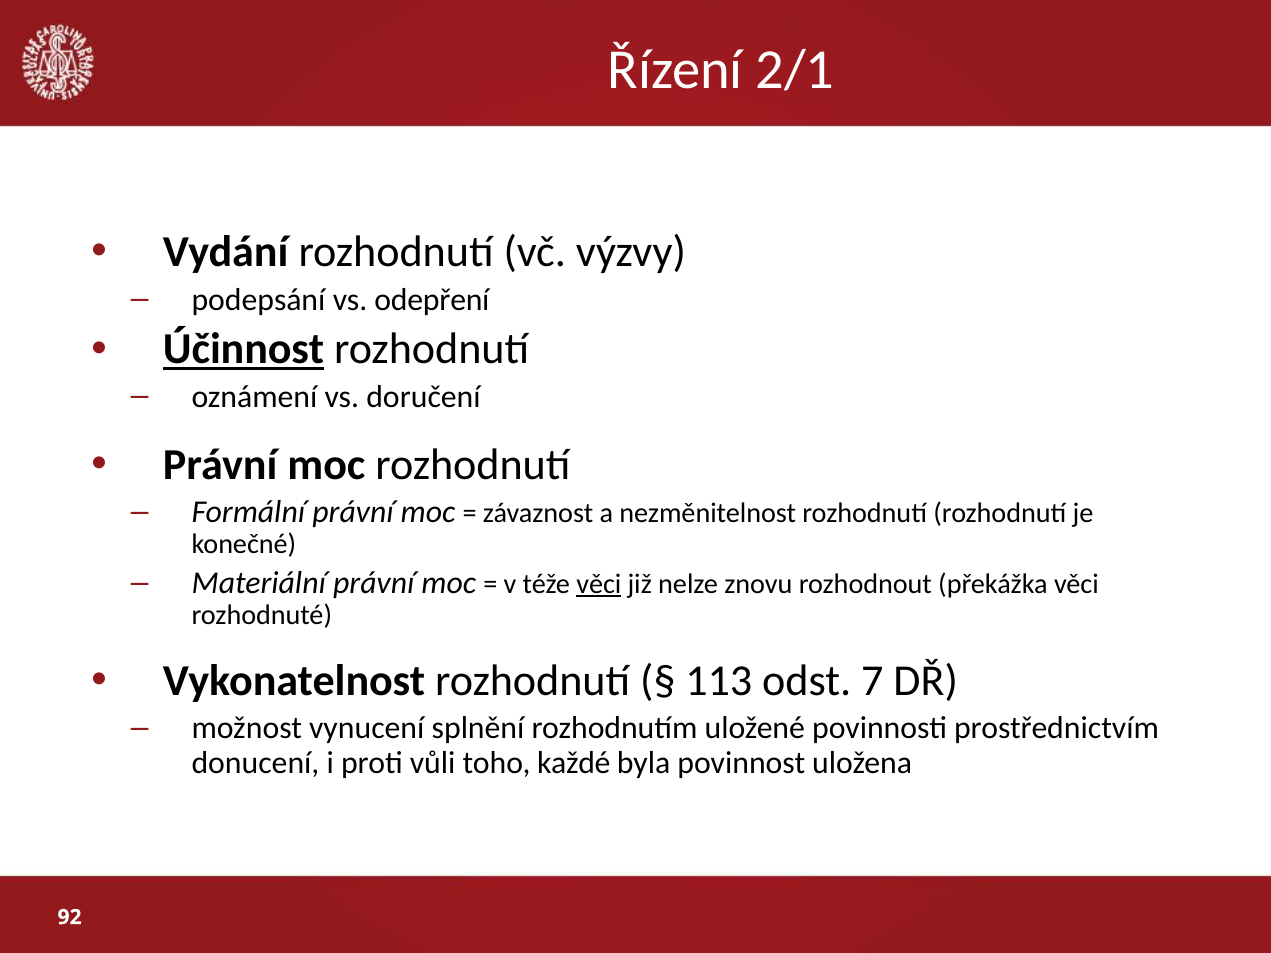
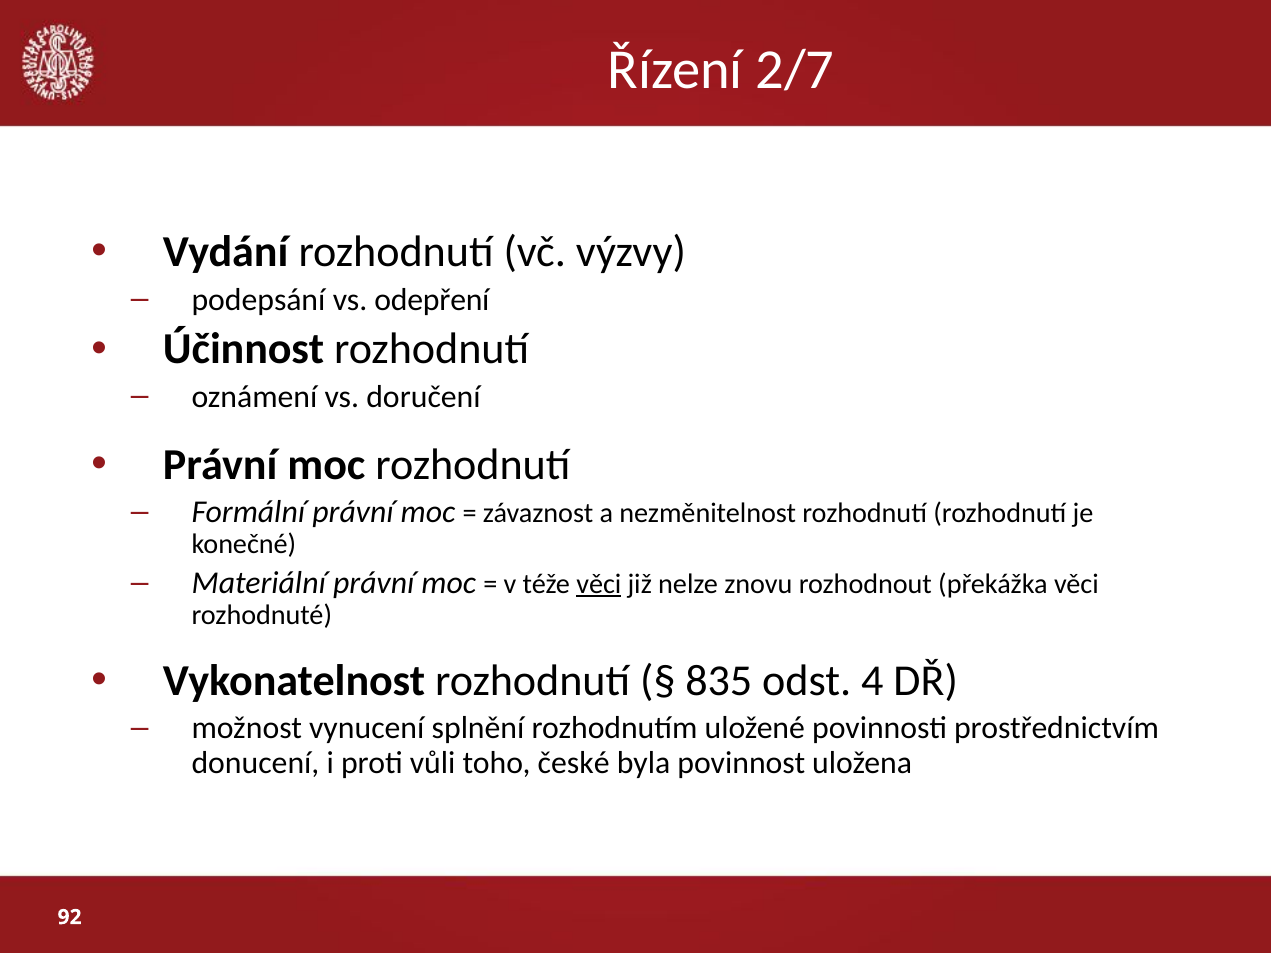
2/1: 2/1 -> 2/7
Účinnost underline: present -> none
113: 113 -> 835
7: 7 -> 4
každé: každé -> české
